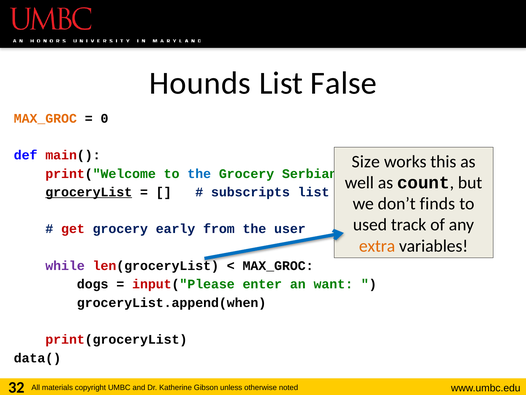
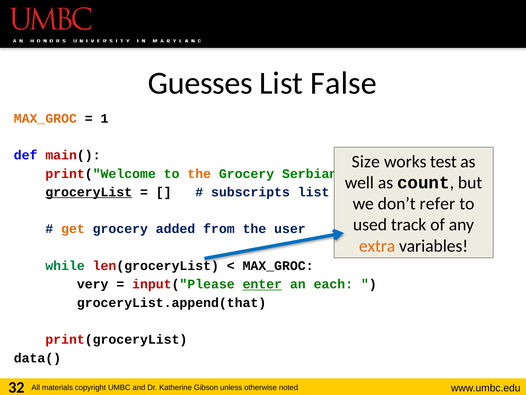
Hounds: Hounds -> Guesses
0: 0 -> 1
this: this -> test
the at (199, 173) colour: blue -> orange
finds: finds -> refer
get colour: red -> orange
early: early -> added
while colour: purple -> green
dogs: dogs -> very
enter underline: none -> present
want: want -> each
groceryList.append(when: groceryList.append(when -> groceryList.append(that
